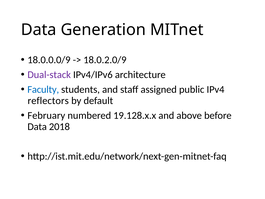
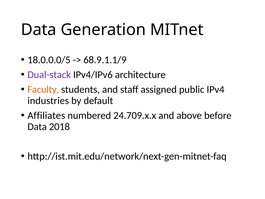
18.0.0.0/9: 18.0.0.0/9 -> 18.0.0.0/5
18.0.2.0/9: 18.0.2.0/9 -> 68.9.1.1/9
Faculty colour: blue -> orange
reflectors: reflectors -> industries
February: February -> Affiliates
19.128.x.x: 19.128.x.x -> 24.709.x.x
